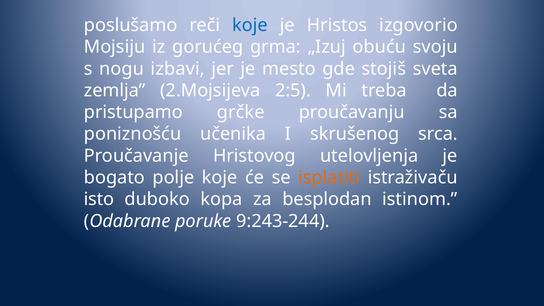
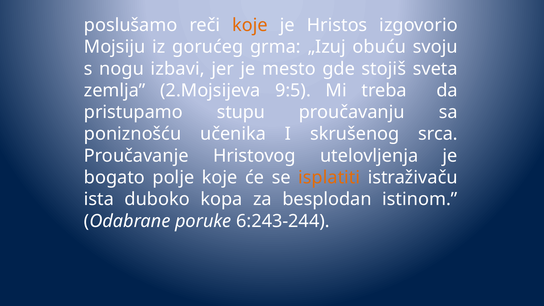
koje at (250, 25) colour: blue -> orange
2:5: 2:5 -> 9:5
grčke: grčke -> stupu
isto: isto -> ista
9:243-244: 9:243-244 -> 6:243-244
